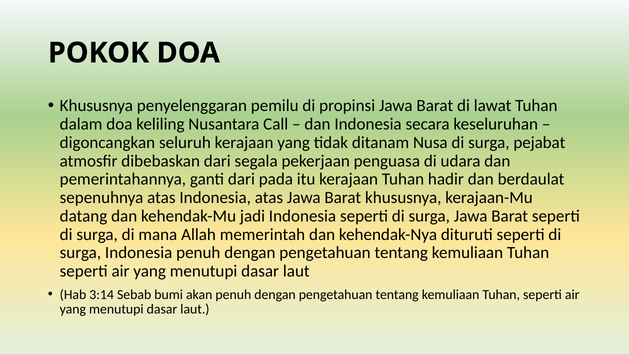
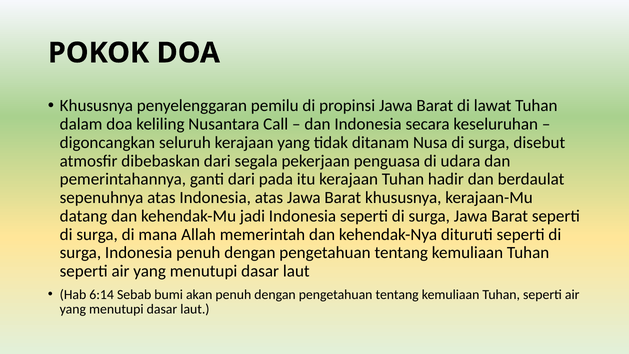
pejabat: pejabat -> disebut
3:14: 3:14 -> 6:14
